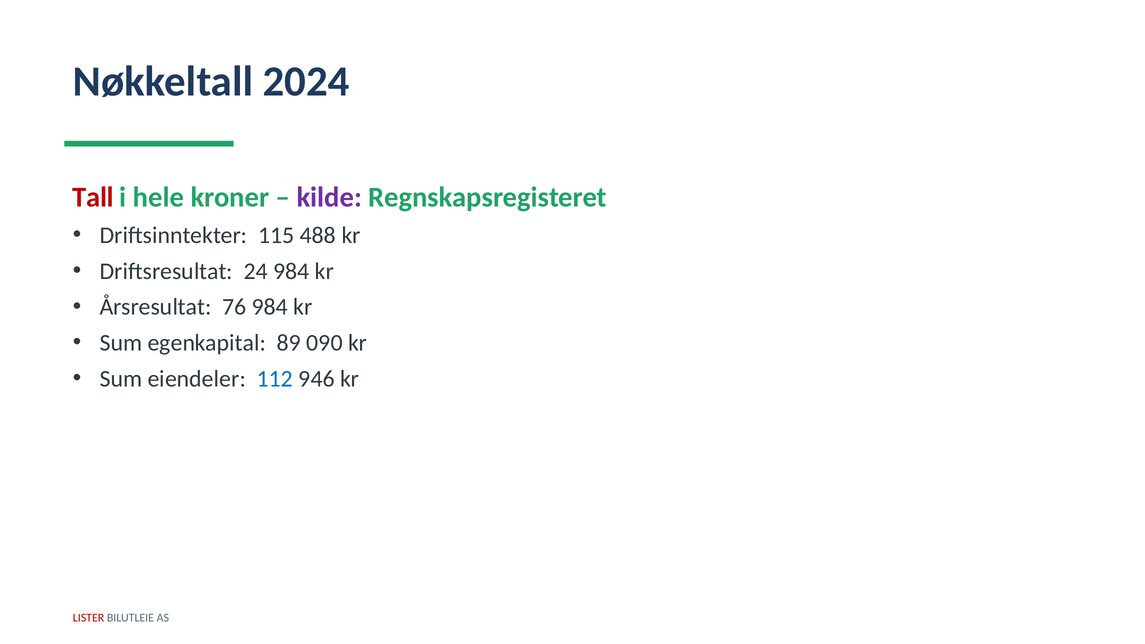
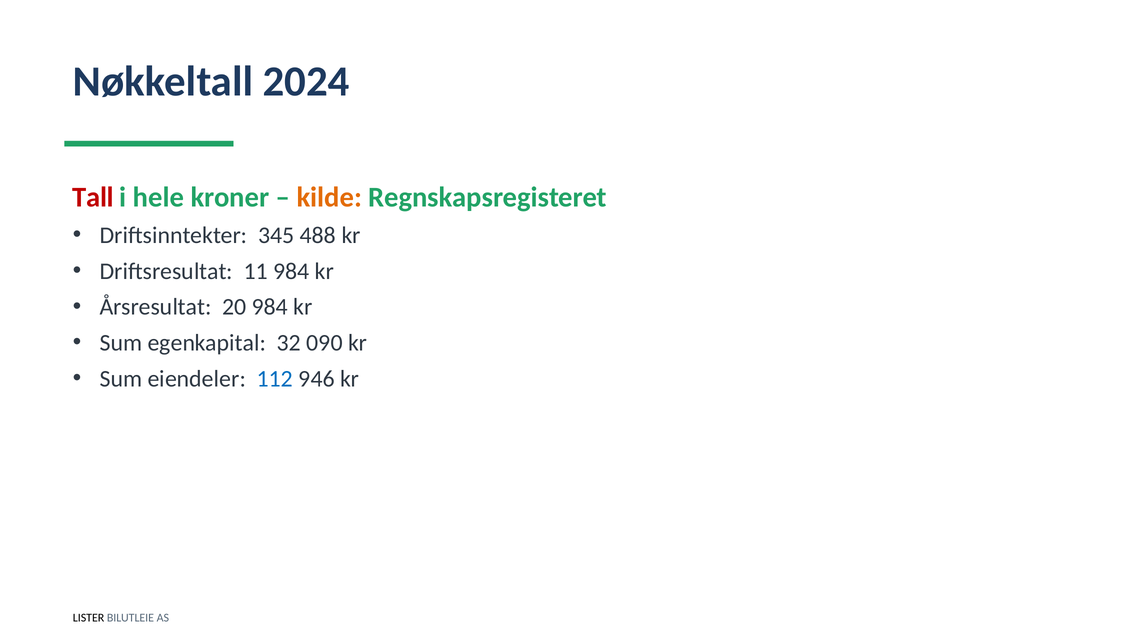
kilde colour: purple -> orange
115: 115 -> 345
24: 24 -> 11
76: 76 -> 20
89: 89 -> 32
LISTER colour: red -> black
